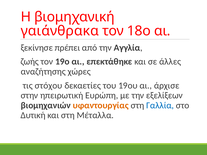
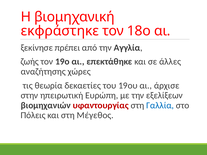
γαιάνθρακα: γαιάνθρακα -> εκφράστηκε
στόχου: στόχου -> θεωρία
υφαντουργίας colour: orange -> red
Δυτική: Δυτική -> Πόλεις
Μέταλλα: Μέταλλα -> Μέγεθος
